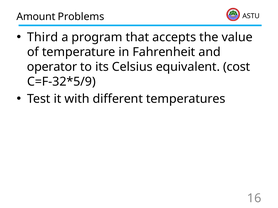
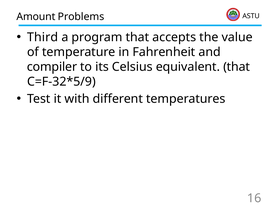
operator: operator -> compiler
equivalent cost: cost -> that
